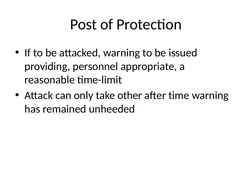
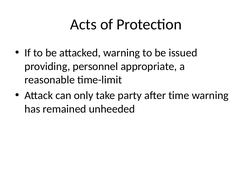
Post: Post -> Acts
other: other -> party
